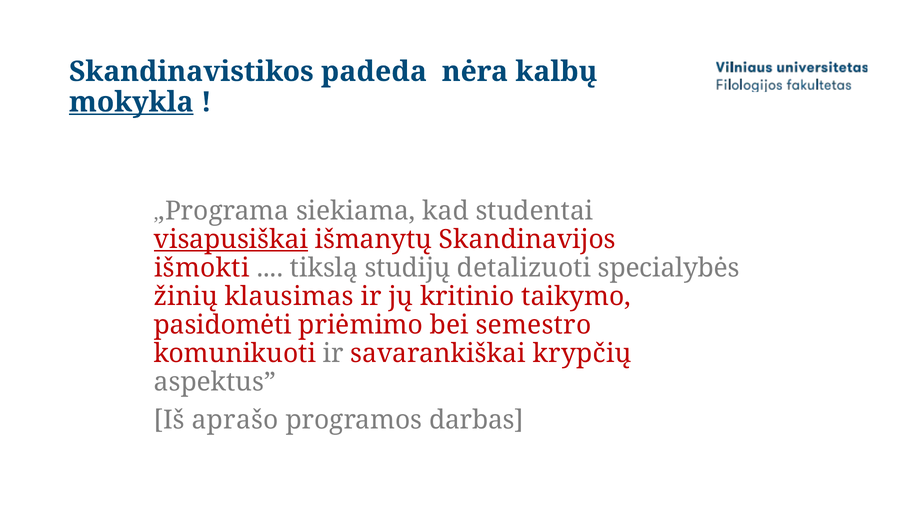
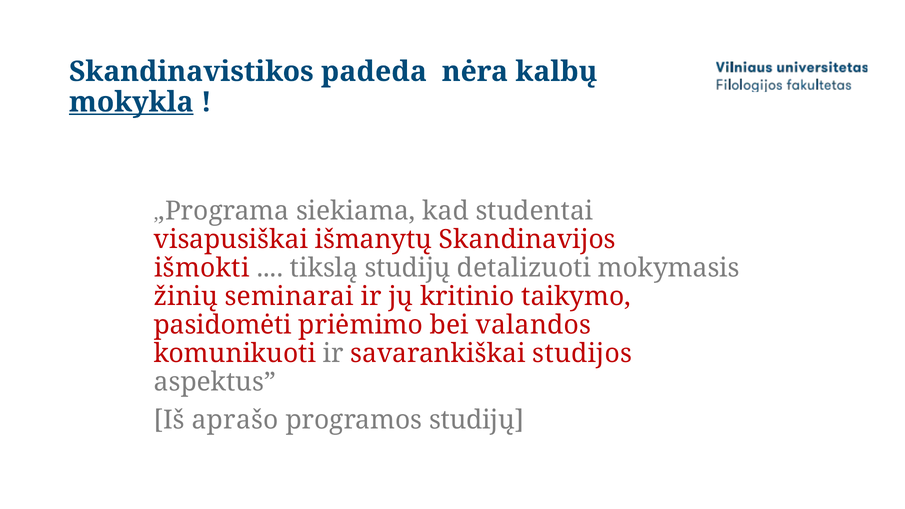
visapusiškai underline: present -> none
specialybės: specialybės -> mokymasis
klausimas: klausimas -> seminarai
semestro: semestro -> valandos
krypčių: krypčių -> studijos
programos darbas: darbas -> studijų
